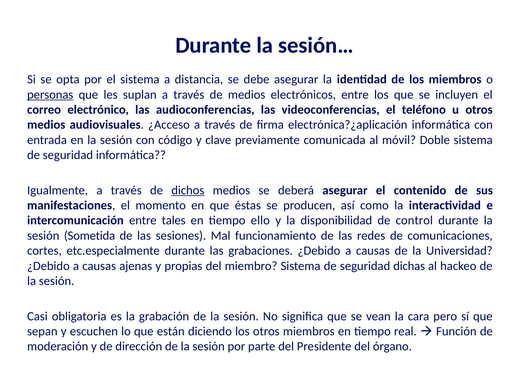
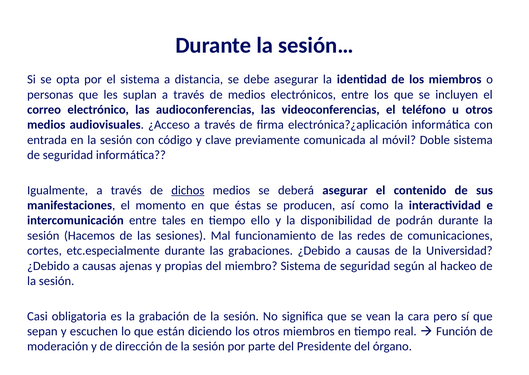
personas underline: present -> none
control: control -> podrán
Sometida: Sometida -> Hacemos
dichas: dichas -> según
